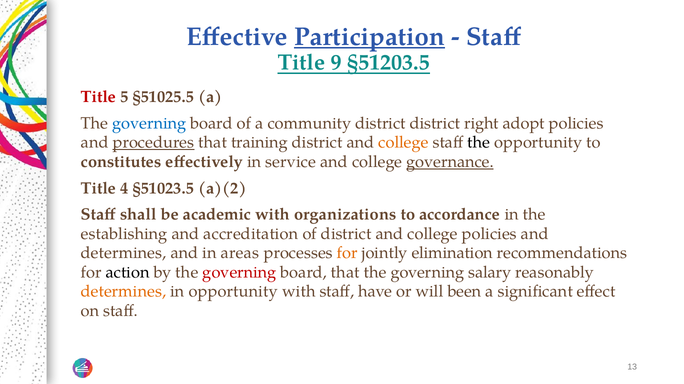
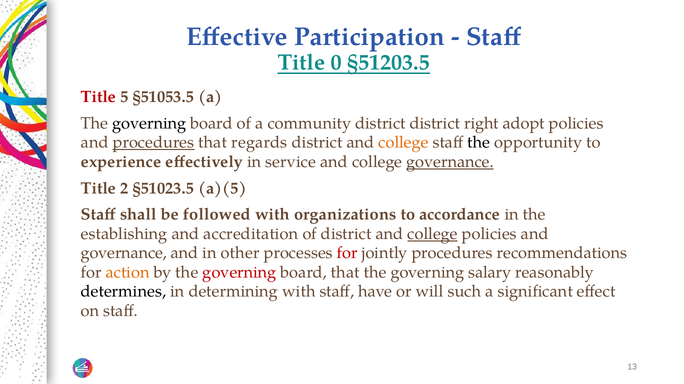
Participation underline: present -> none
9: 9 -> 0
§51025.5: §51025.5 -> §51053.5
governing at (149, 124) colour: blue -> black
training: training -> regards
constitutes: constitutes -> experience
4: 4 -> 2
a)(2: a)(2 -> a)(5
academic: academic -> followed
college at (433, 234) underline: none -> present
determines at (124, 253): determines -> governance
areas: areas -> other
for at (347, 253) colour: orange -> red
jointly elimination: elimination -> procedures
action colour: black -> orange
determines at (124, 292) colour: orange -> black
in opportunity: opportunity -> determining
been: been -> such
